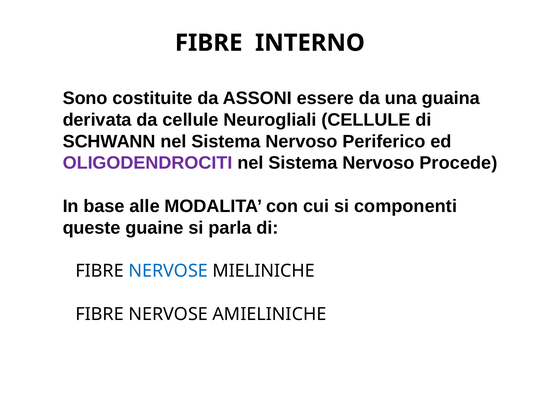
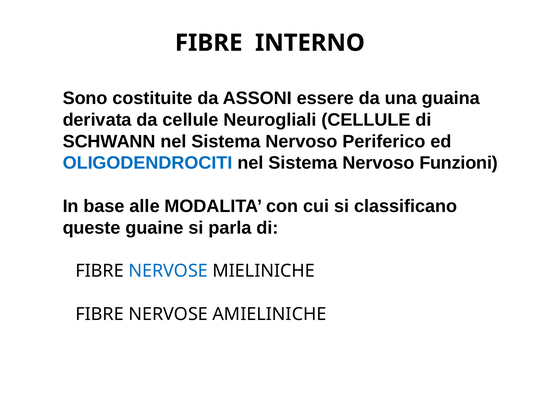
OLIGODENDROCITI colour: purple -> blue
Procede: Procede -> Funzioni
componenti: componenti -> classificano
